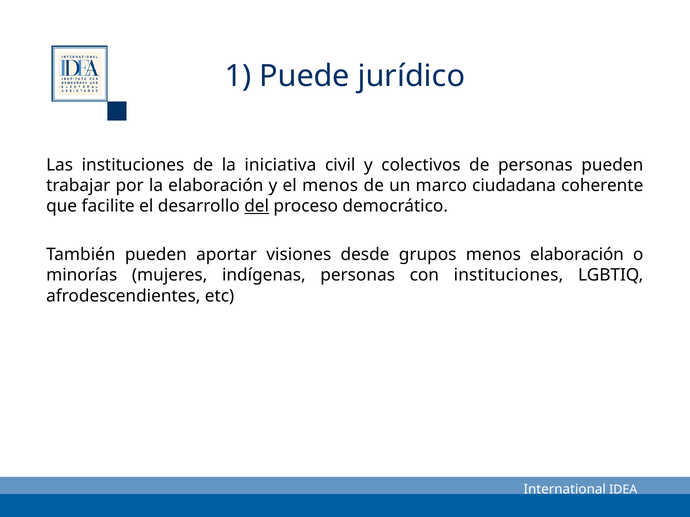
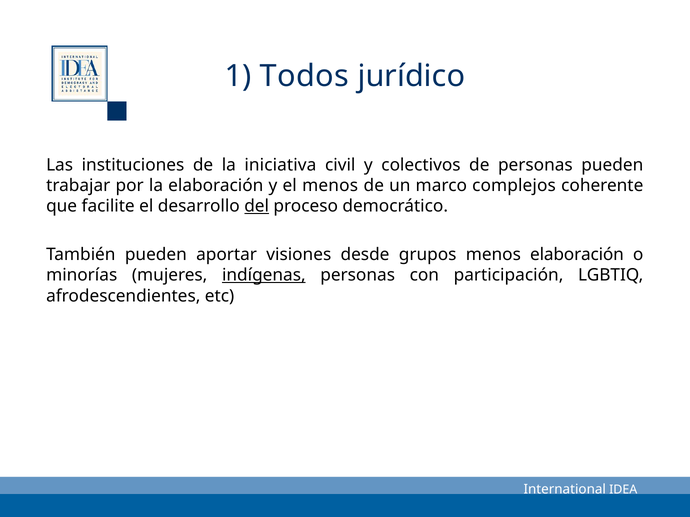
Puede: Puede -> Todos
ciudadana: ciudadana -> complejos
indígenas underline: none -> present
con instituciones: instituciones -> participación
